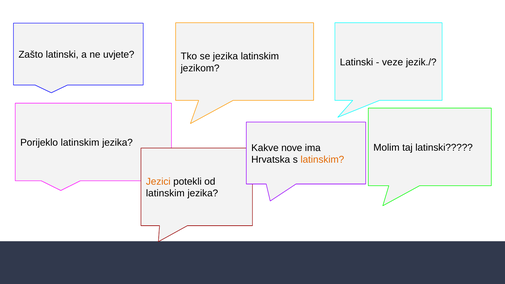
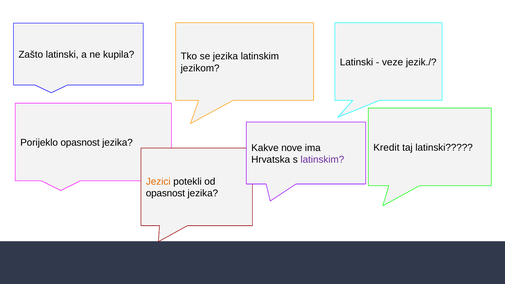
uvjete: uvjete -> kupila
Porijeklo latinskim: latinskim -> opasnost
Molim: Molim -> Kredit
latinskim at (322, 160) colour: orange -> purple
latinskim at (165, 193): latinskim -> opasnost
